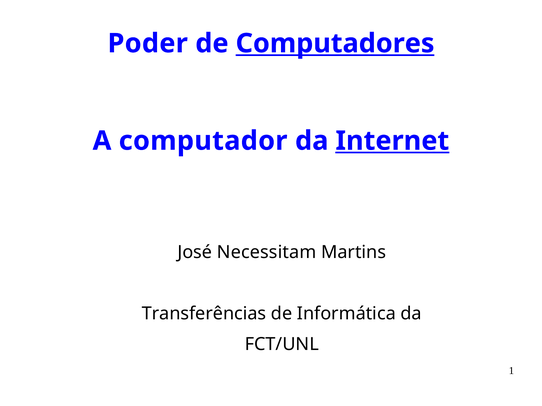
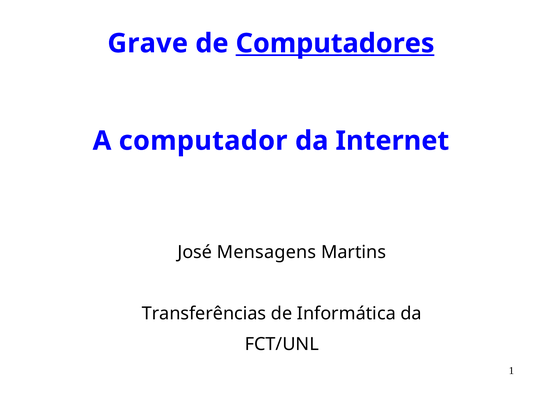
Poder: Poder -> Grave
Internet underline: present -> none
Necessitam: Necessitam -> Mensagens
